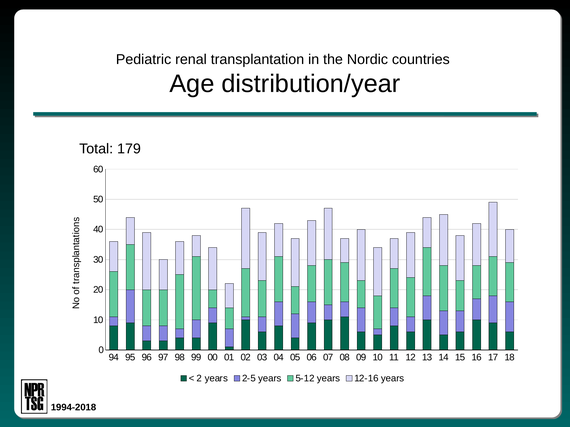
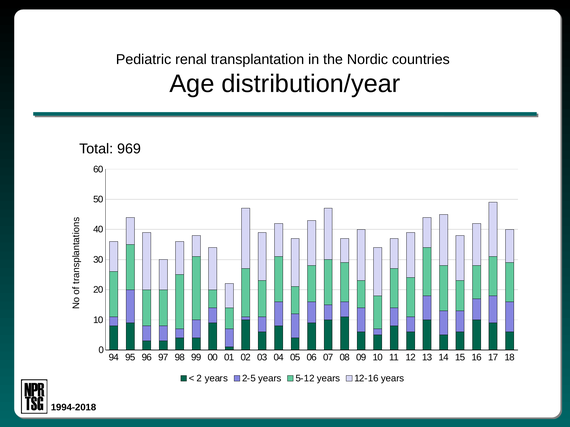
179: 179 -> 969
